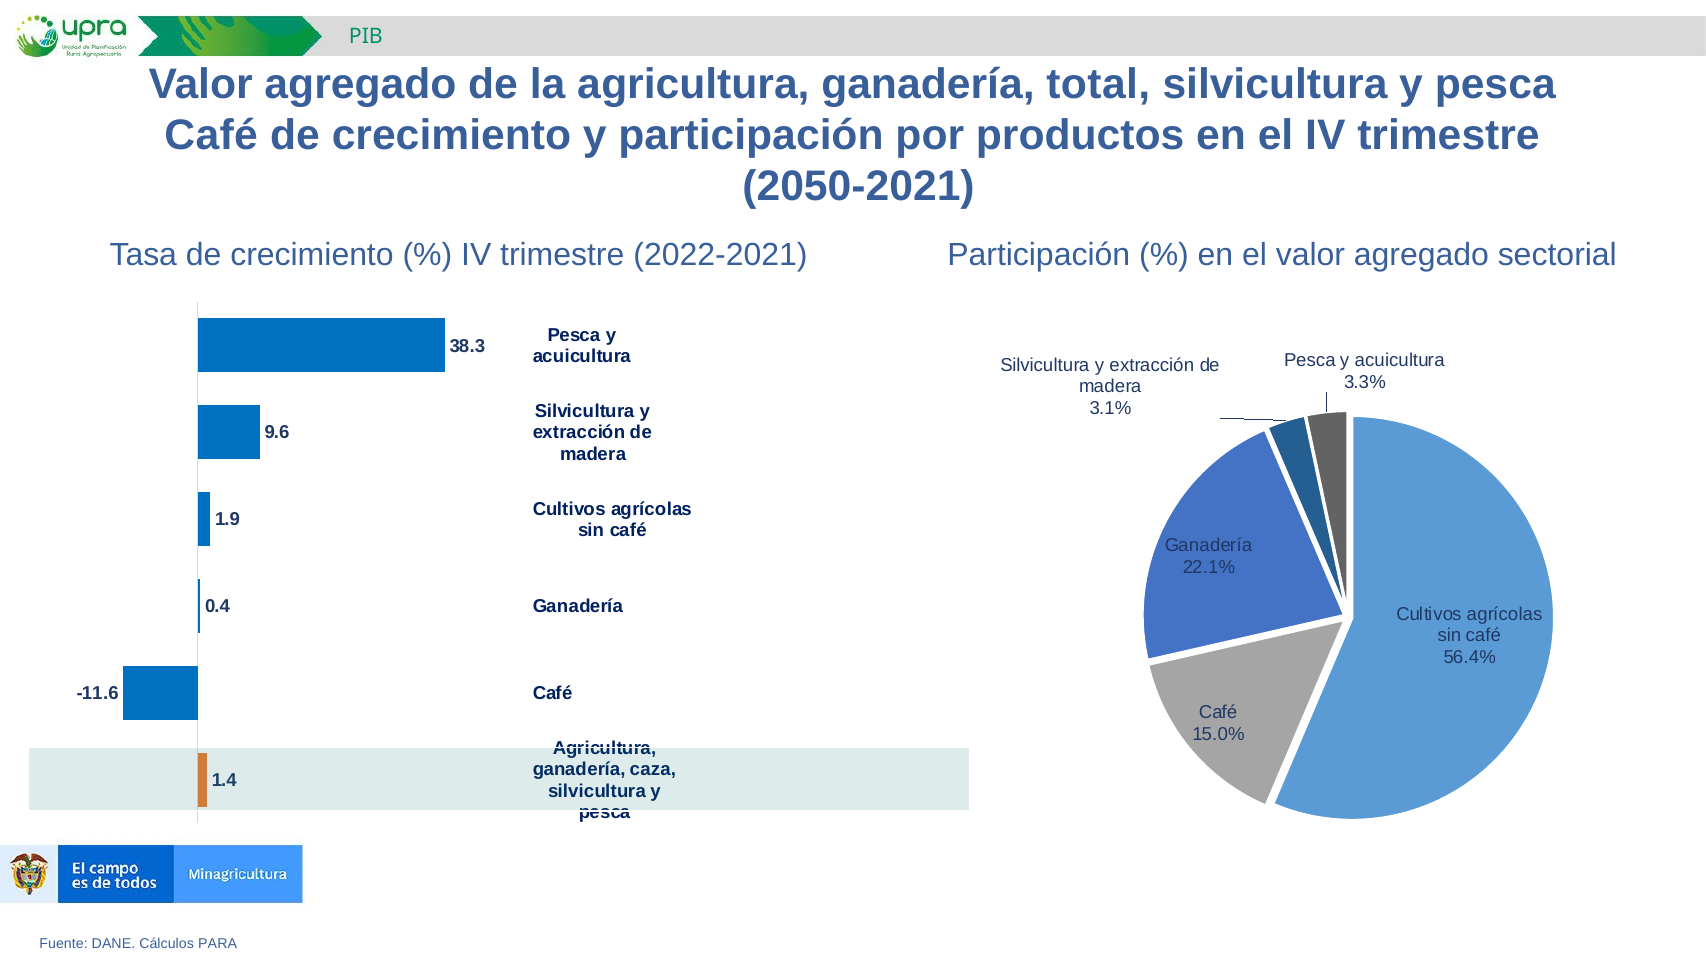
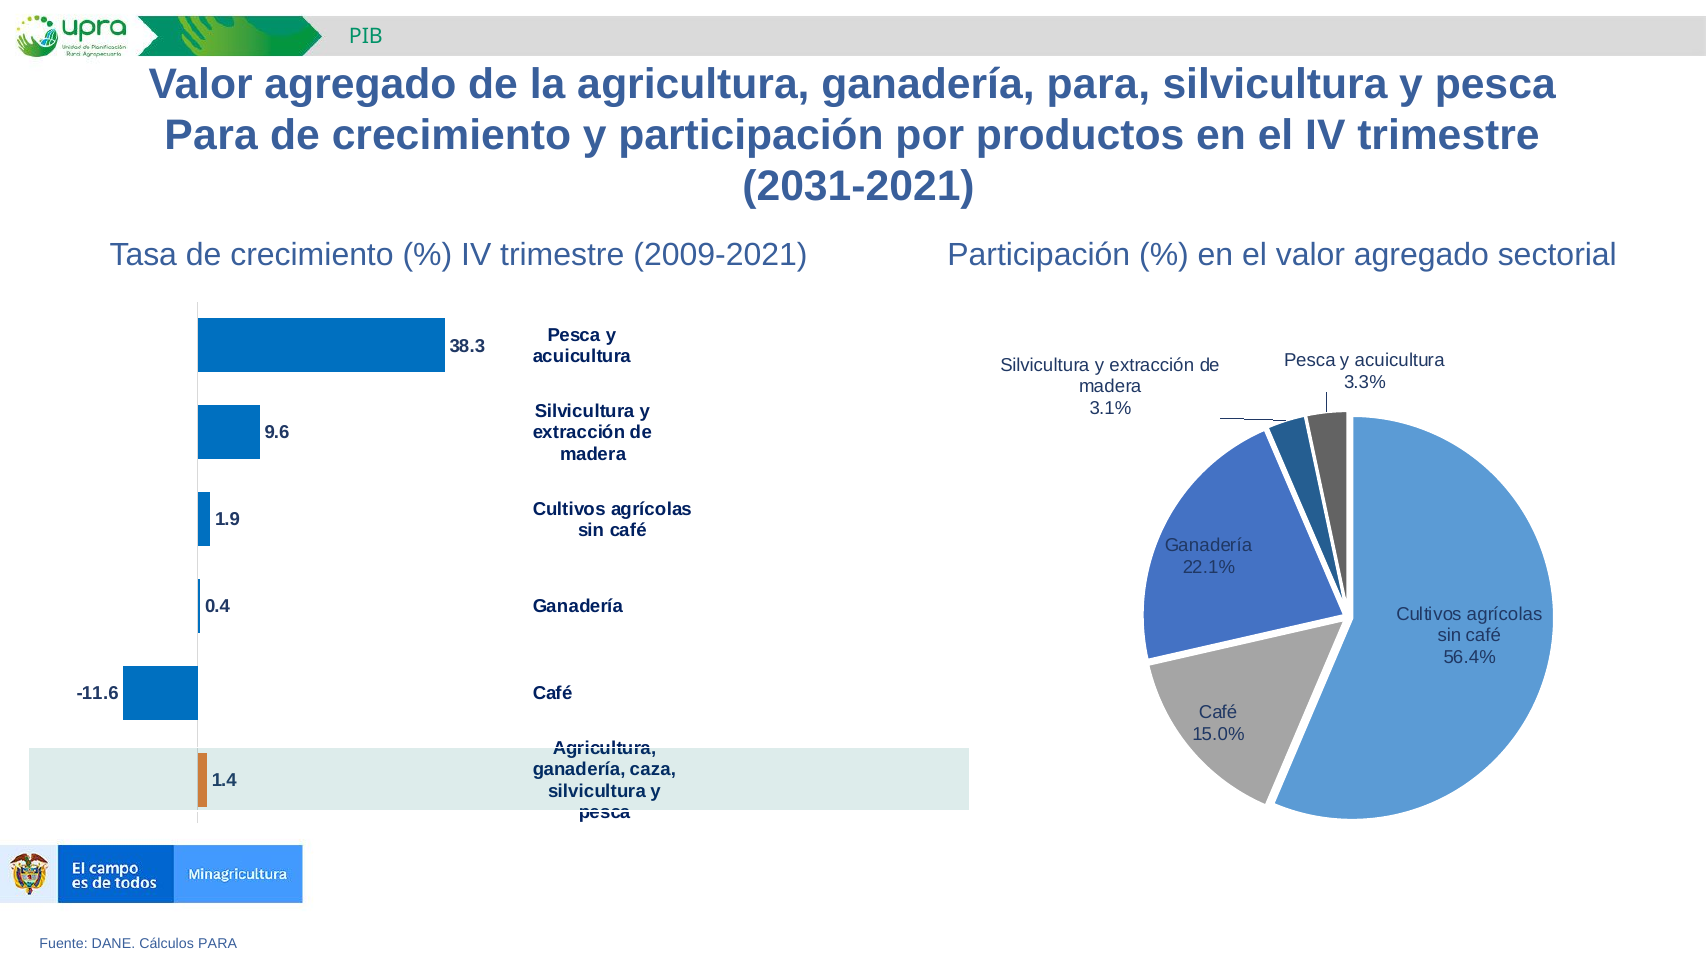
ganadería total: total -> para
Café at (211, 135): Café -> Para
2050-2021: 2050-2021 -> 2031-2021
2022-2021: 2022-2021 -> 2009-2021
